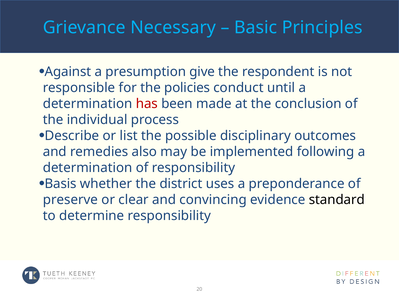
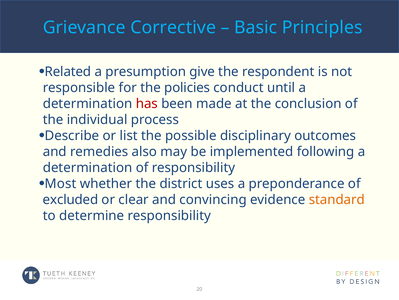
Necessary: Necessary -> Corrective
Against: Against -> Related
Basis: Basis -> Most
preserve: preserve -> excluded
standard colour: black -> orange
